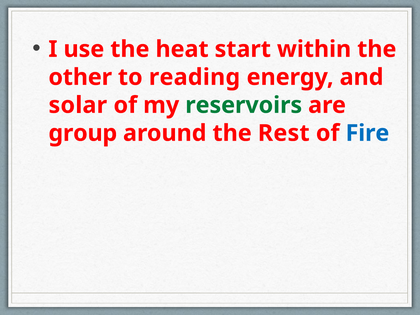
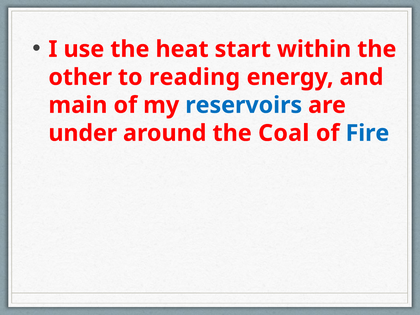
solar: solar -> main
reservoirs colour: green -> blue
group: group -> under
Rest: Rest -> Coal
